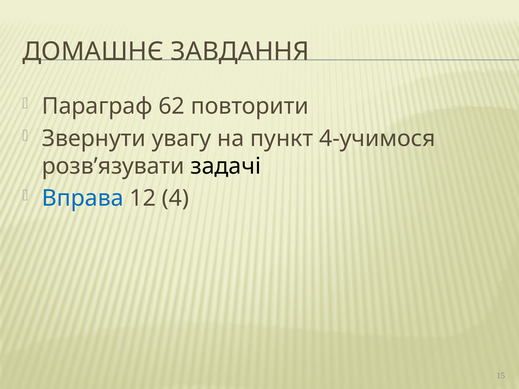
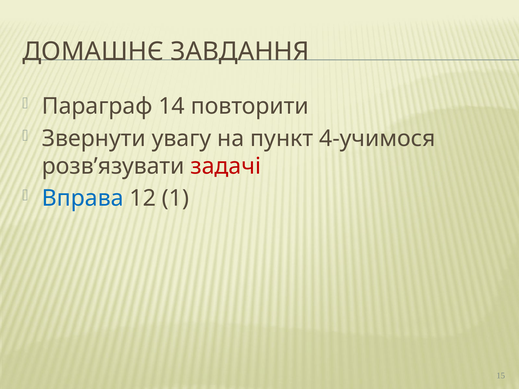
62: 62 -> 14
задачі colour: black -> red
4: 4 -> 1
